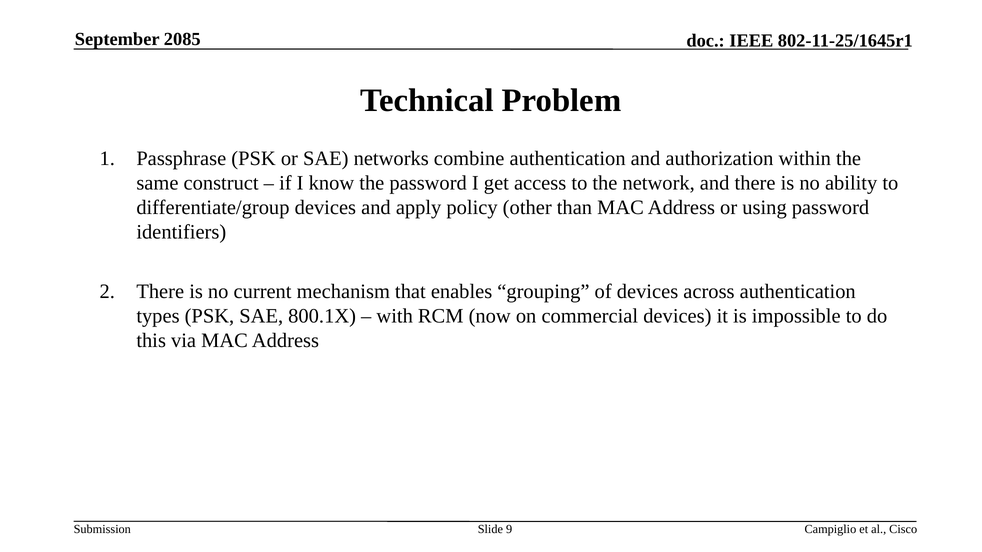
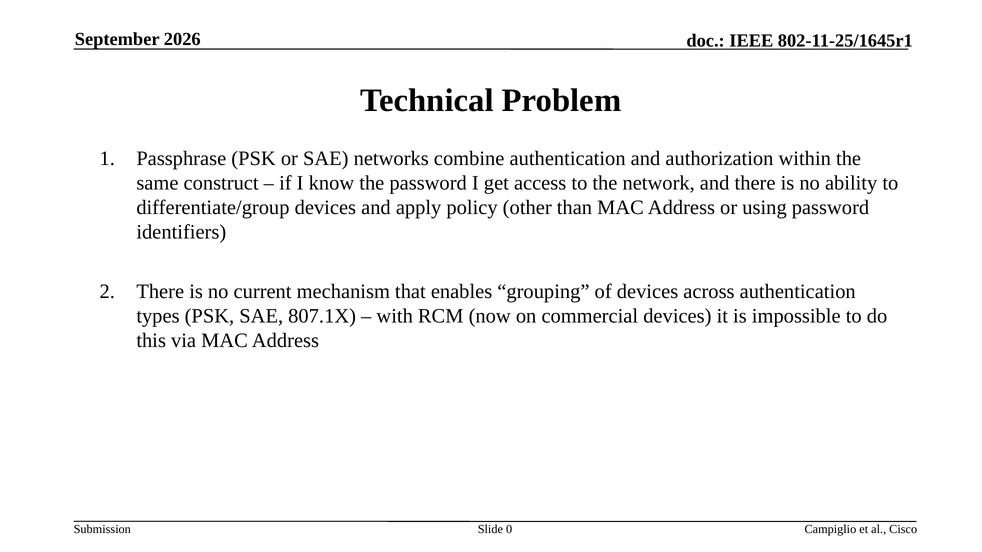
2085: 2085 -> 2026
800.1X: 800.1X -> 807.1X
9: 9 -> 0
